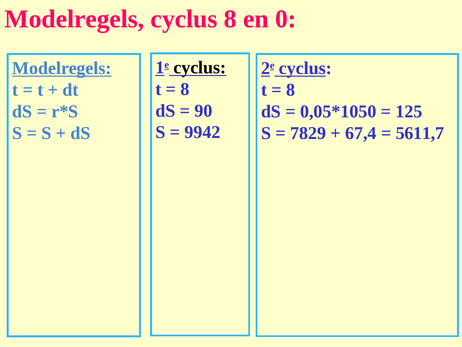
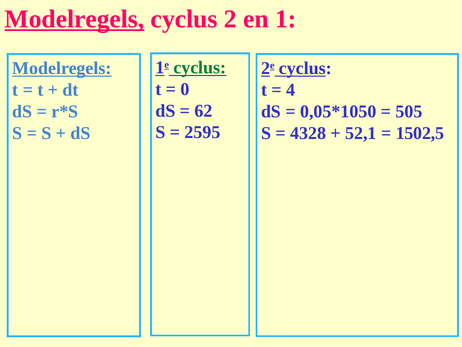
Modelregels at (74, 19) underline: none -> present
cyclus 8: 8 -> 2
0: 0 -> 1
cyclus at (200, 67) colour: black -> green
8 at (185, 89): 8 -> 0
8 at (291, 90): 8 -> 4
90: 90 -> 62
125: 125 -> 505
9942: 9942 -> 2595
7829: 7829 -> 4328
67,4: 67,4 -> 52,1
5611,7: 5611,7 -> 1502,5
